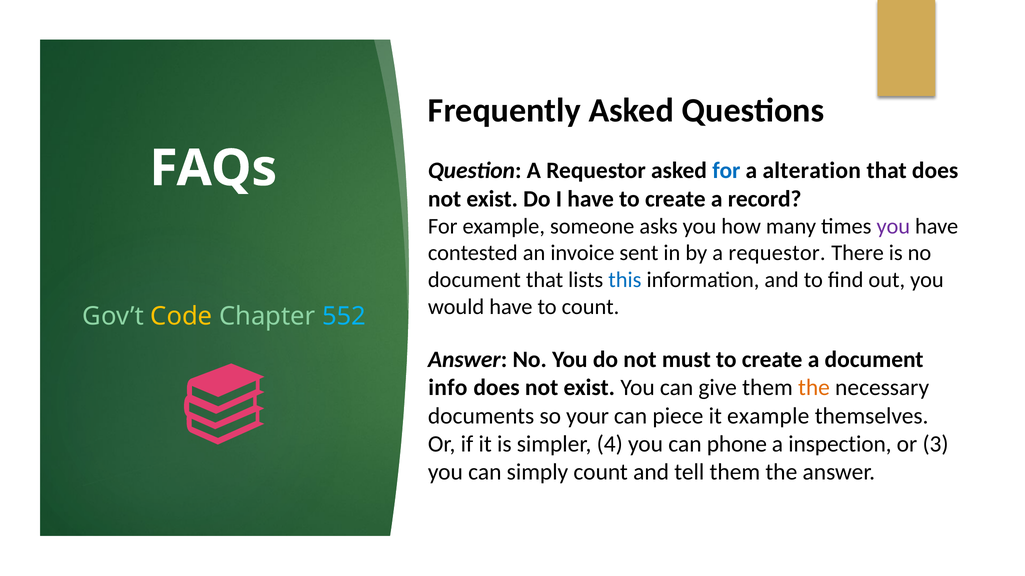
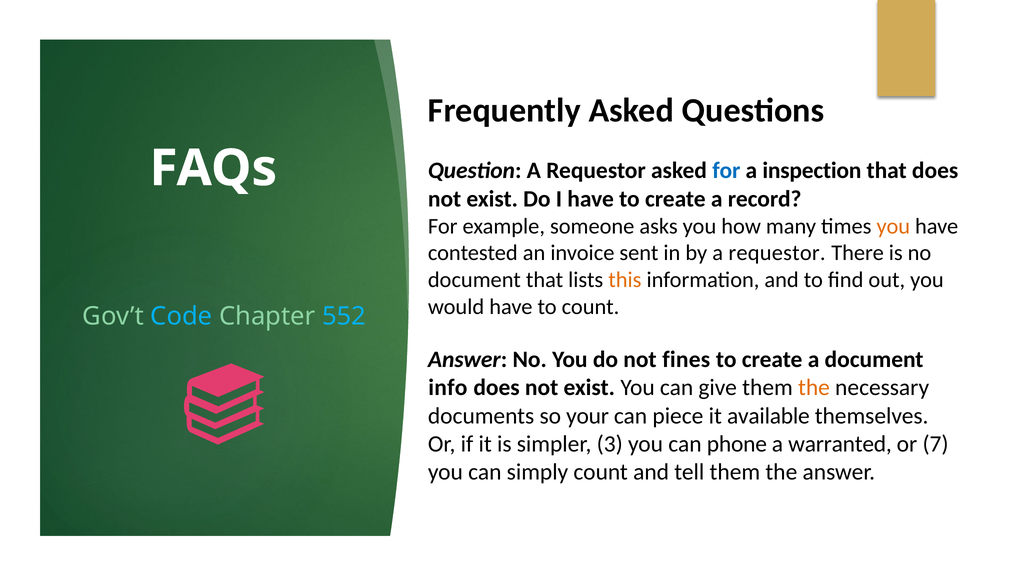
alteration: alteration -> inspection
you at (893, 226) colour: purple -> orange
this colour: blue -> orange
Code colour: yellow -> light blue
must: must -> fines
it example: example -> available
4: 4 -> 3
inspection: inspection -> warranted
3: 3 -> 7
